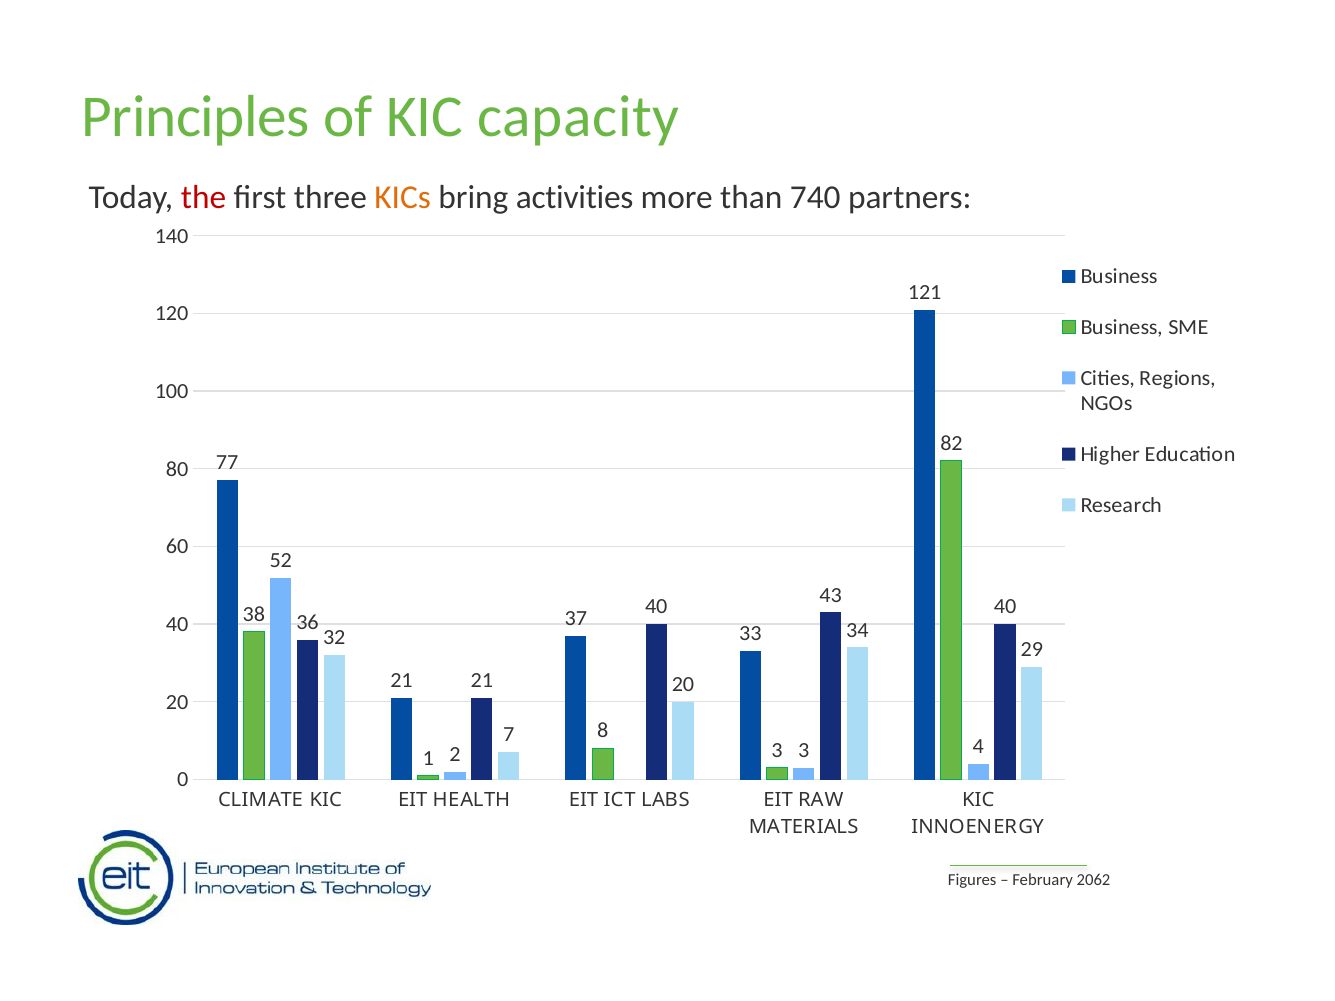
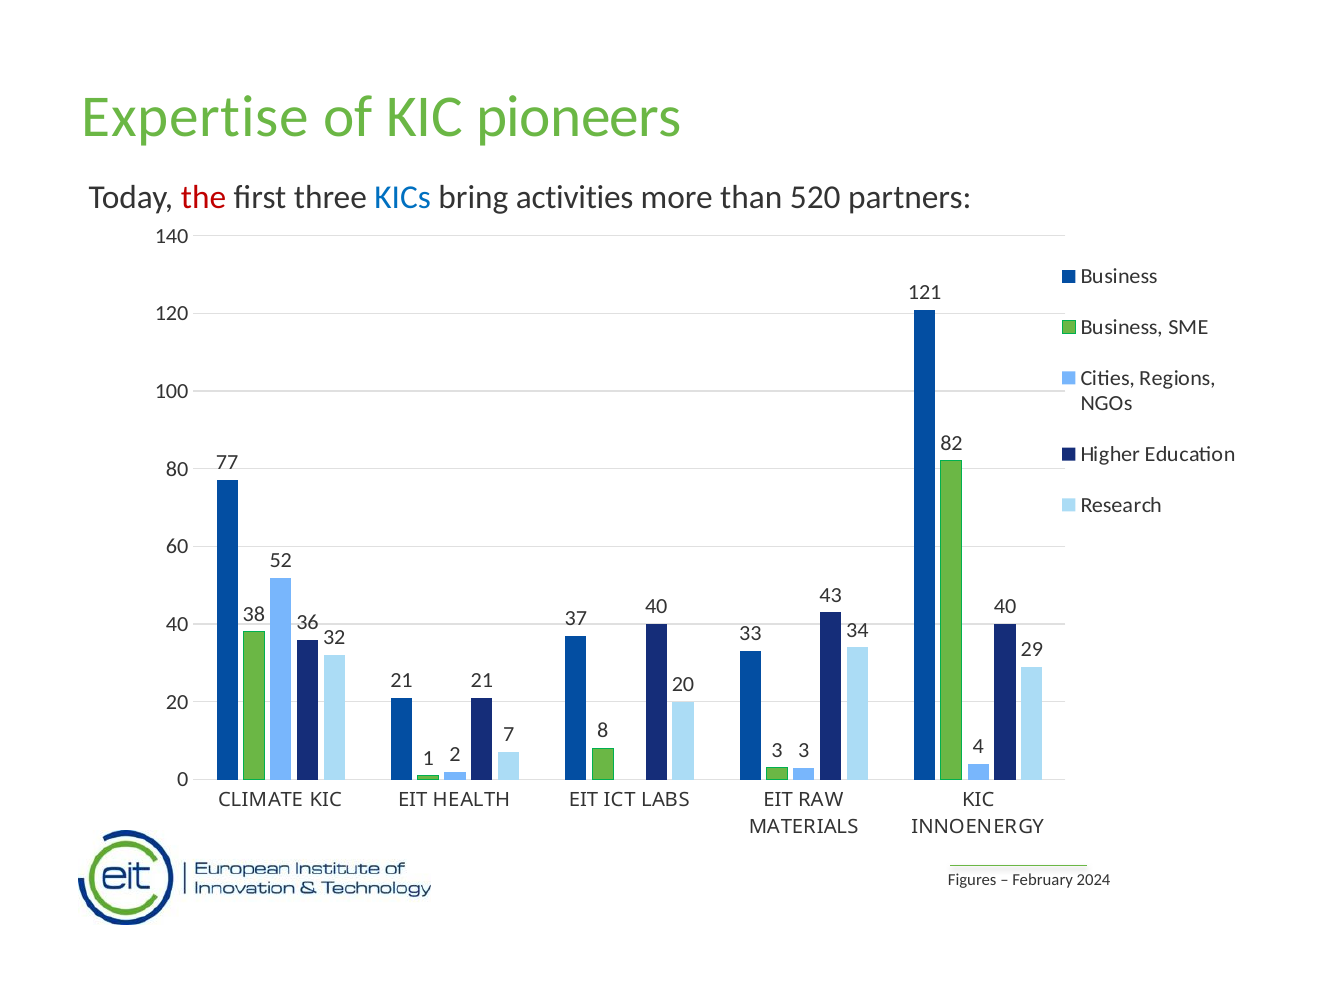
Principles: Principles -> Expertise
capacity: capacity -> pioneers
KICs colour: orange -> blue
740: 740 -> 520
2062: 2062 -> 2024
